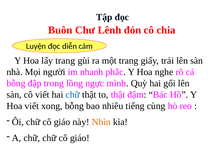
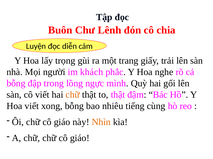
lấy trang: trang -> trọng
nhanh: nhanh -> khách
chữ at (73, 95) colour: blue -> orange
